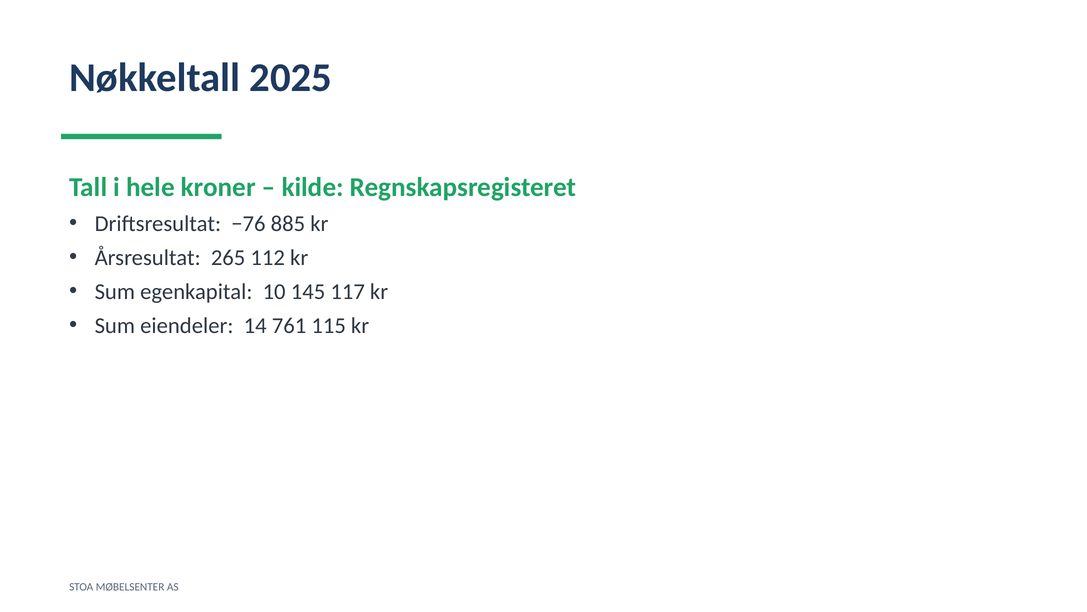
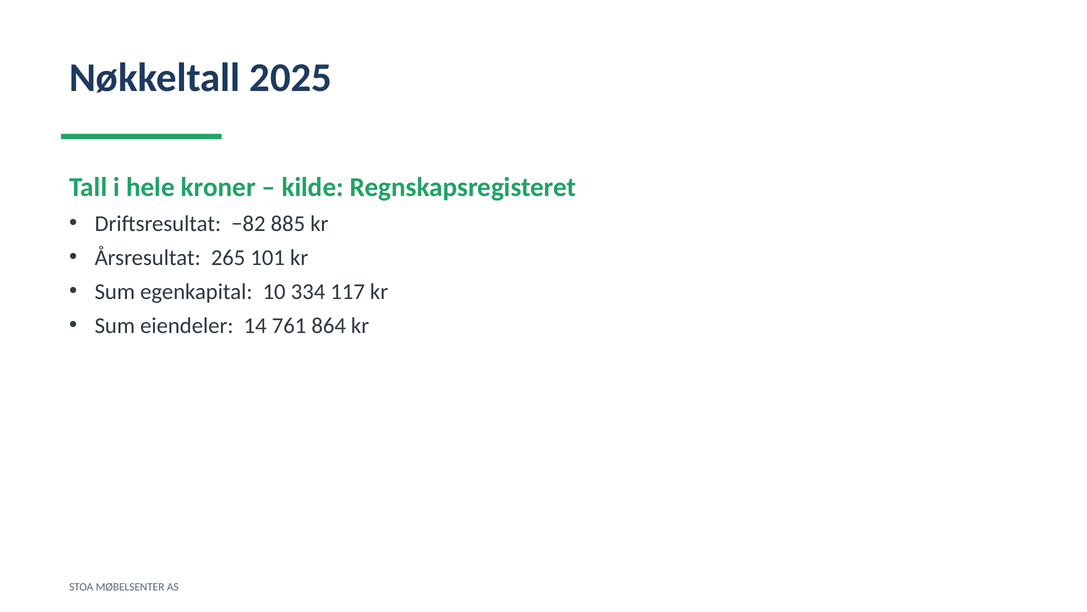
−76: −76 -> −82
112: 112 -> 101
145: 145 -> 334
115: 115 -> 864
